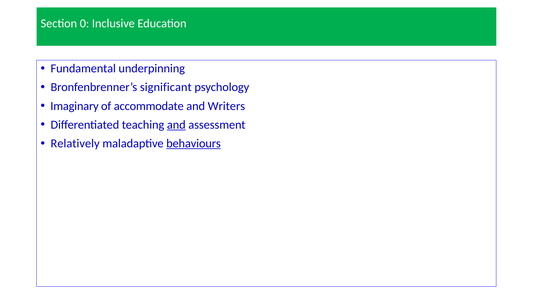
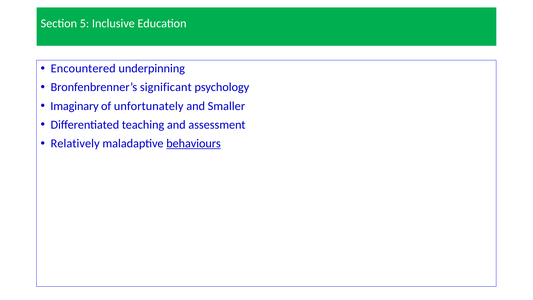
0: 0 -> 5
Fundamental: Fundamental -> Encountered
accommodate: accommodate -> unfortunately
Writers: Writers -> Smaller
and at (176, 125) underline: present -> none
